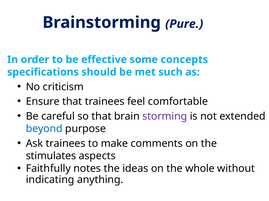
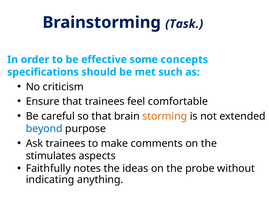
Pure: Pure -> Task
storming colour: purple -> orange
whole: whole -> probe
